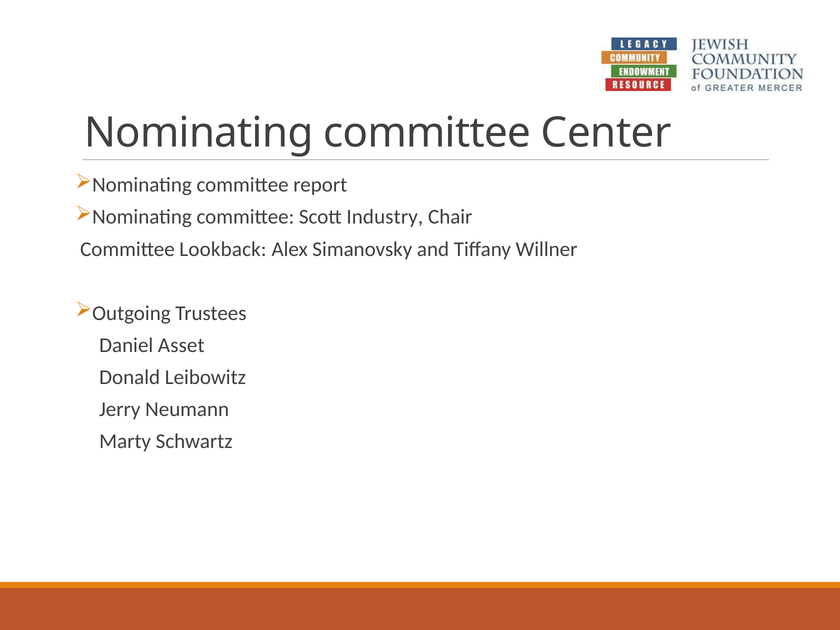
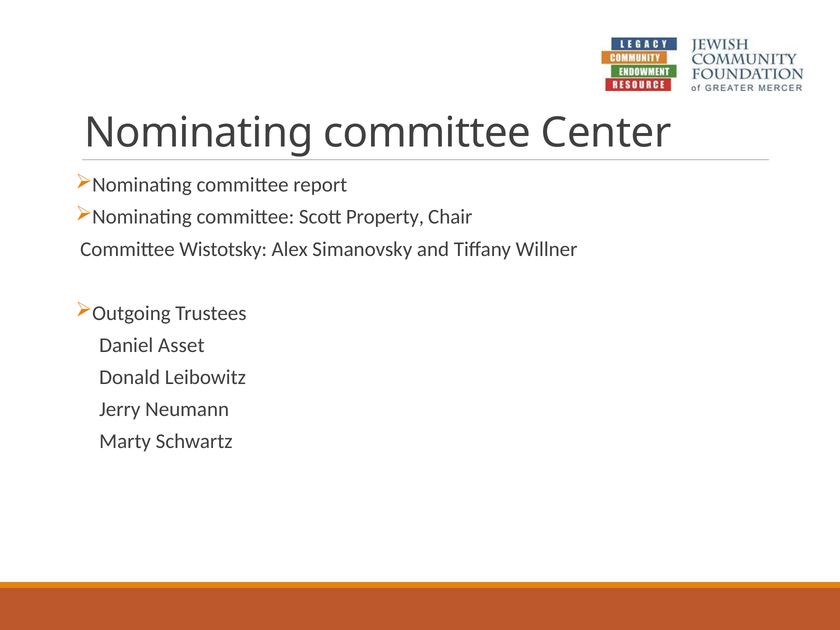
Industry: Industry -> Property
Lookback: Lookback -> Wistotsky
